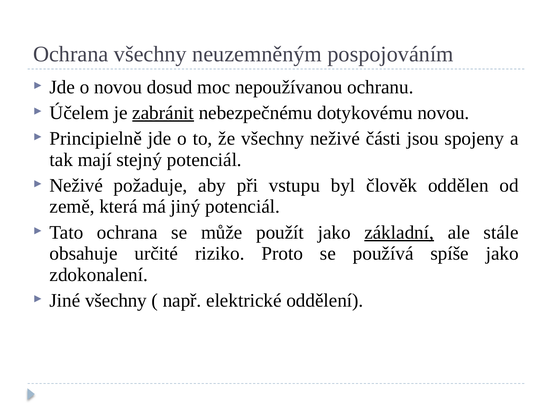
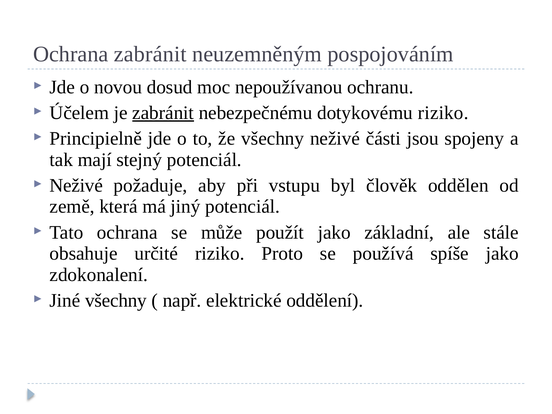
Ochrana všechny: všechny -> zabránit
dotykovému novou: novou -> riziko
základní underline: present -> none
